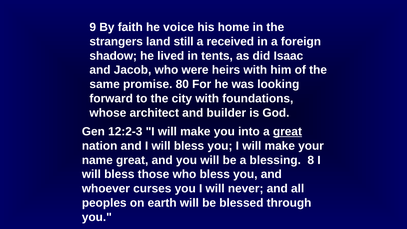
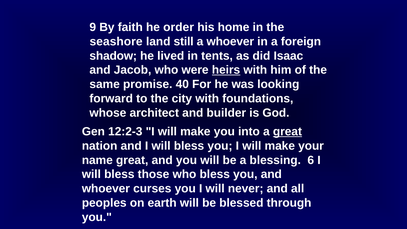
voice: voice -> order
strangers: strangers -> seashore
a received: received -> whoever
heirs underline: none -> present
80: 80 -> 40
8: 8 -> 6
